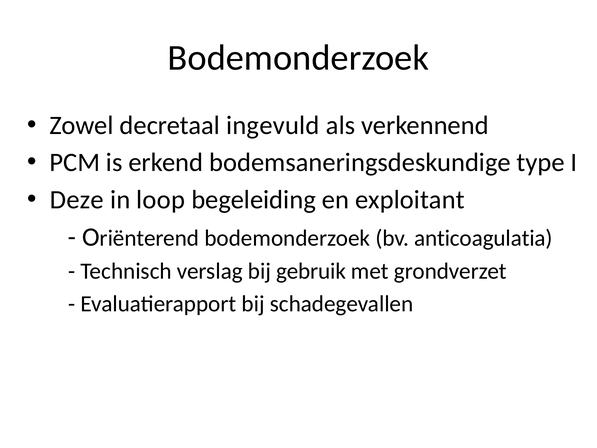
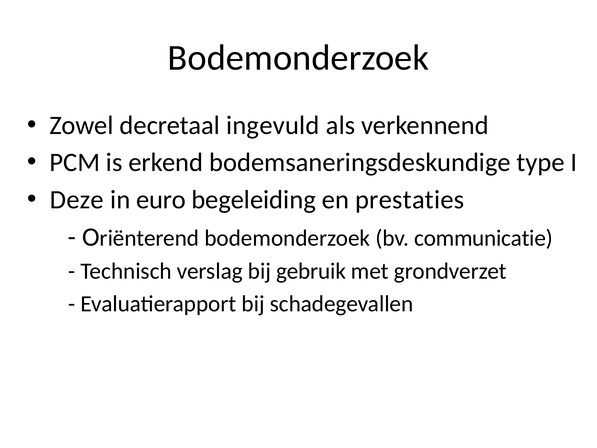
loop: loop -> euro
exploitant: exploitant -> prestaties
anticoagulatia: anticoagulatia -> communicatie
